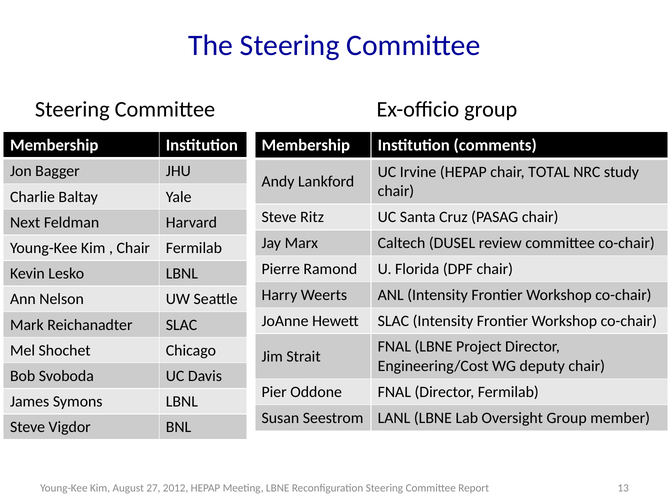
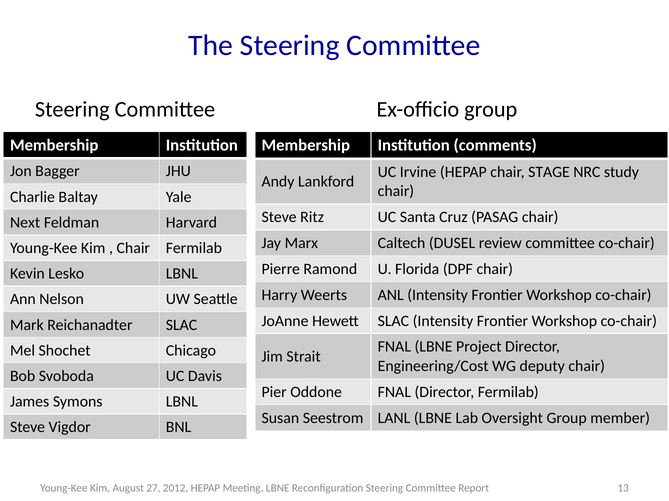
TOTAL: TOTAL -> STAGE
